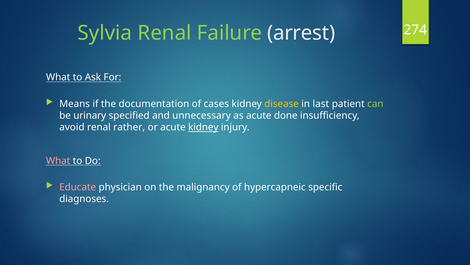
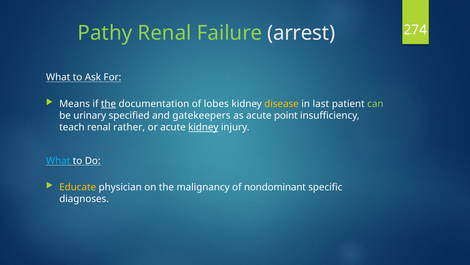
Sylvia: Sylvia -> Pathy
the at (108, 104) underline: none -> present
cases: cases -> lobes
unnecessary: unnecessary -> gatekeepers
done: done -> point
avoid: avoid -> teach
What at (58, 160) colour: pink -> light blue
Educate colour: pink -> yellow
hypercapneic: hypercapneic -> nondominant
